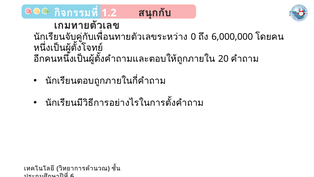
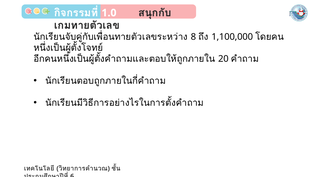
1.2: 1.2 -> 1.0
0: 0 -> 8
6,000,000: 6,000,000 -> 1,100,000
